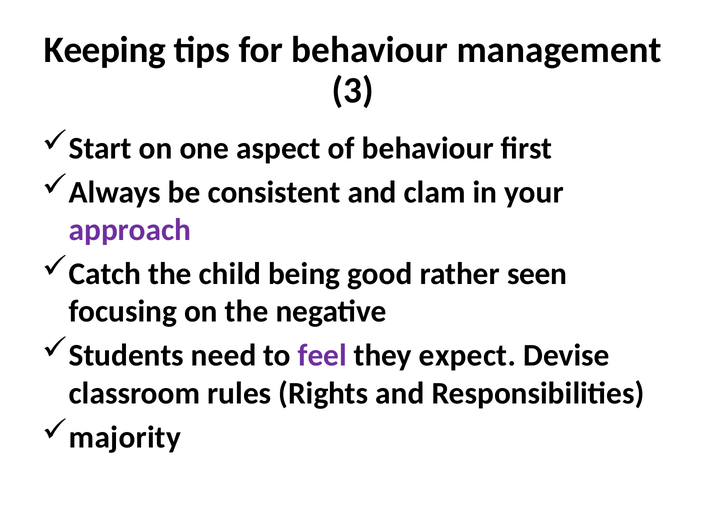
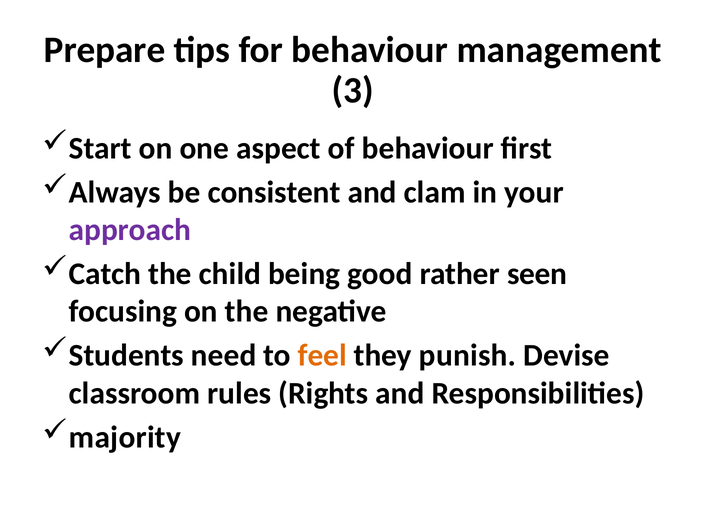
Keeping: Keeping -> Prepare
feel colour: purple -> orange
expect: expect -> punish
